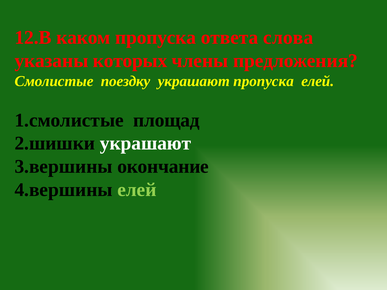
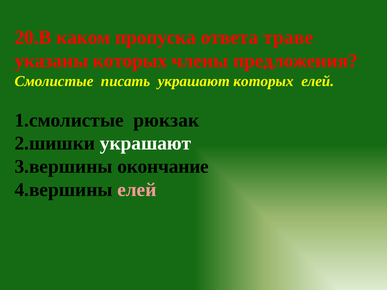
12.В: 12.В -> 20.В
слова: слова -> траве
поездку: поездку -> писать
украшают пропуска: пропуска -> которых
площад: площад -> рюкзак
елей at (137, 190) colour: light green -> pink
